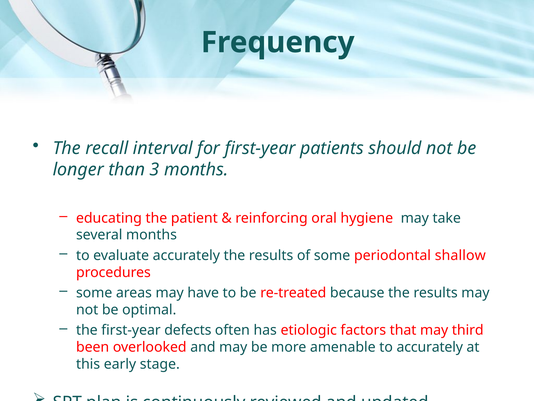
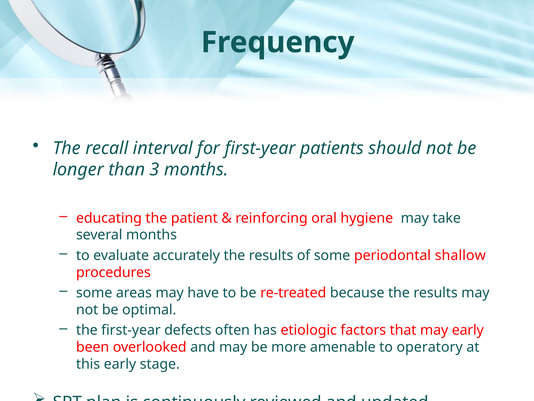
may third: third -> early
to accurately: accurately -> operatory
